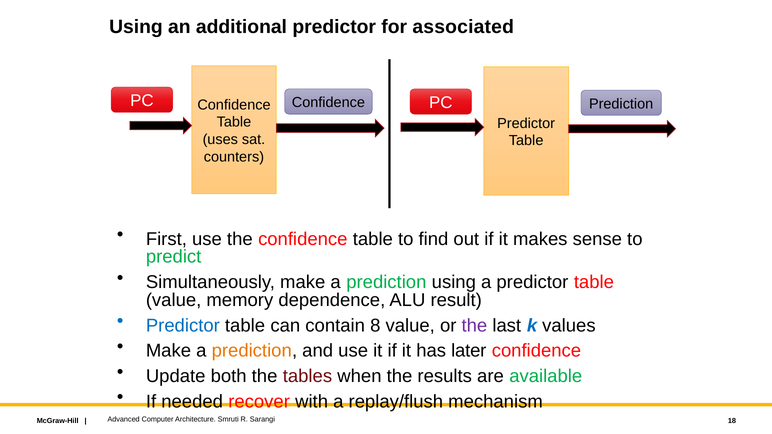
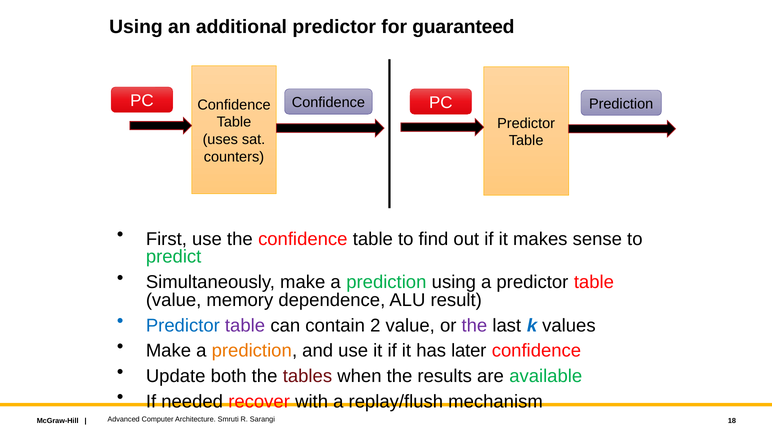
associated: associated -> guaranteed
table at (245, 326) colour: black -> purple
8: 8 -> 2
